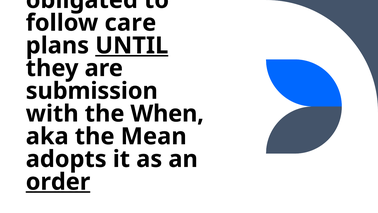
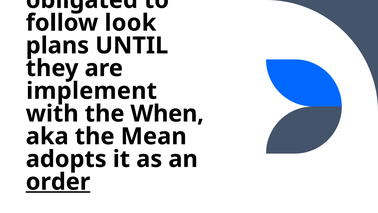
care: care -> look
UNTIL underline: present -> none
submission: submission -> implement
